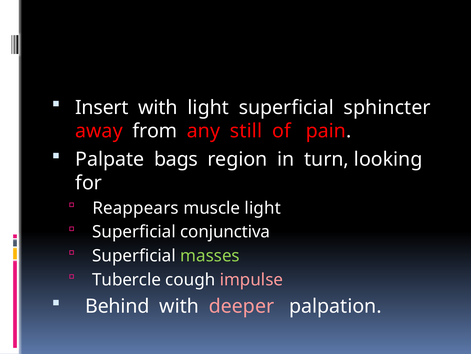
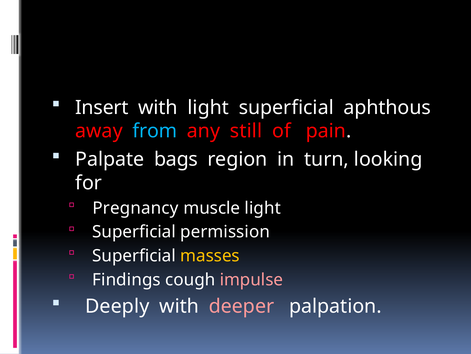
sphincter: sphincter -> aphthous
from colour: white -> light blue
Reappears: Reappears -> Pregnancy
conjunctiva: conjunctiva -> permission
masses colour: light green -> yellow
Tubercle: Tubercle -> Findings
Behind: Behind -> Deeply
